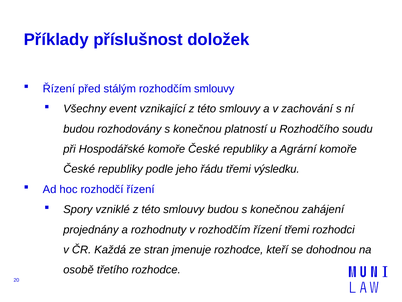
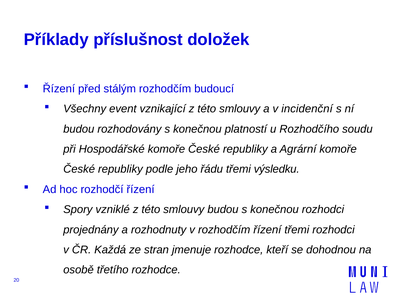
rozhodčím smlouvy: smlouvy -> budoucí
zachování: zachování -> incidenční
konečnou zahájení: zahájení -> rozhodci
